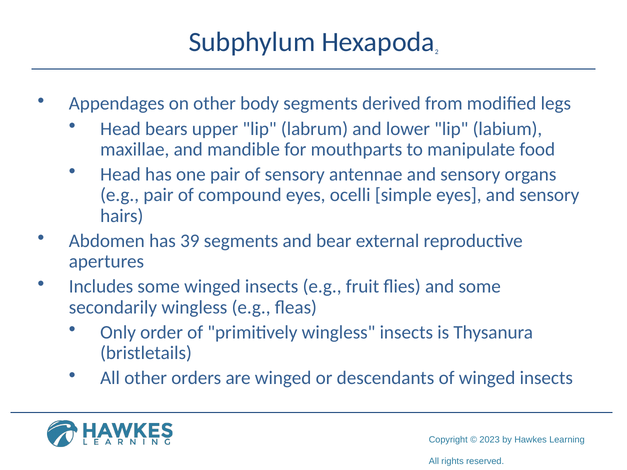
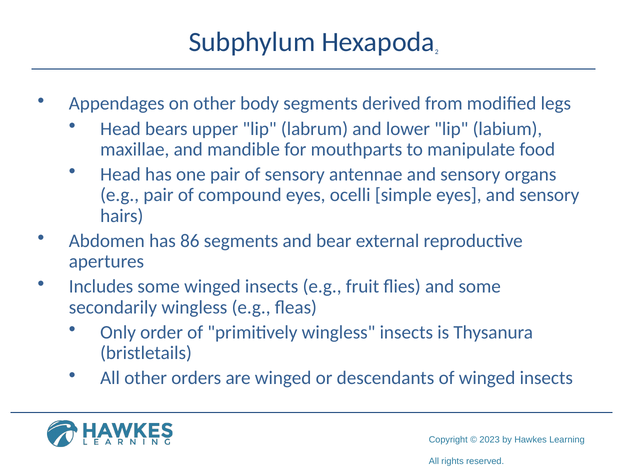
39: 39 -> 86
